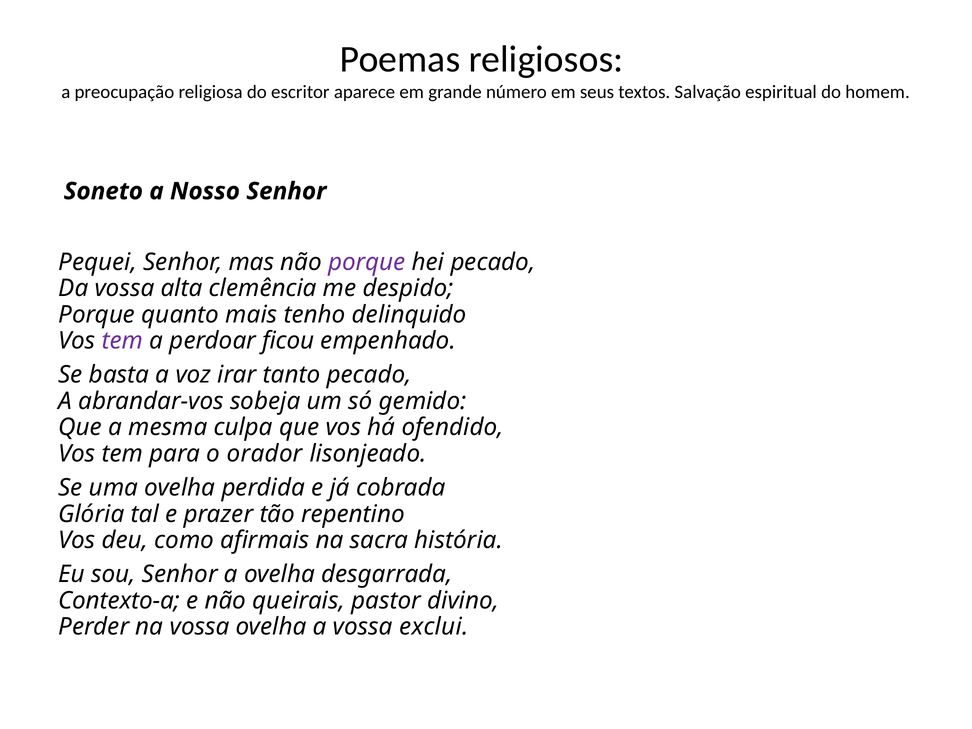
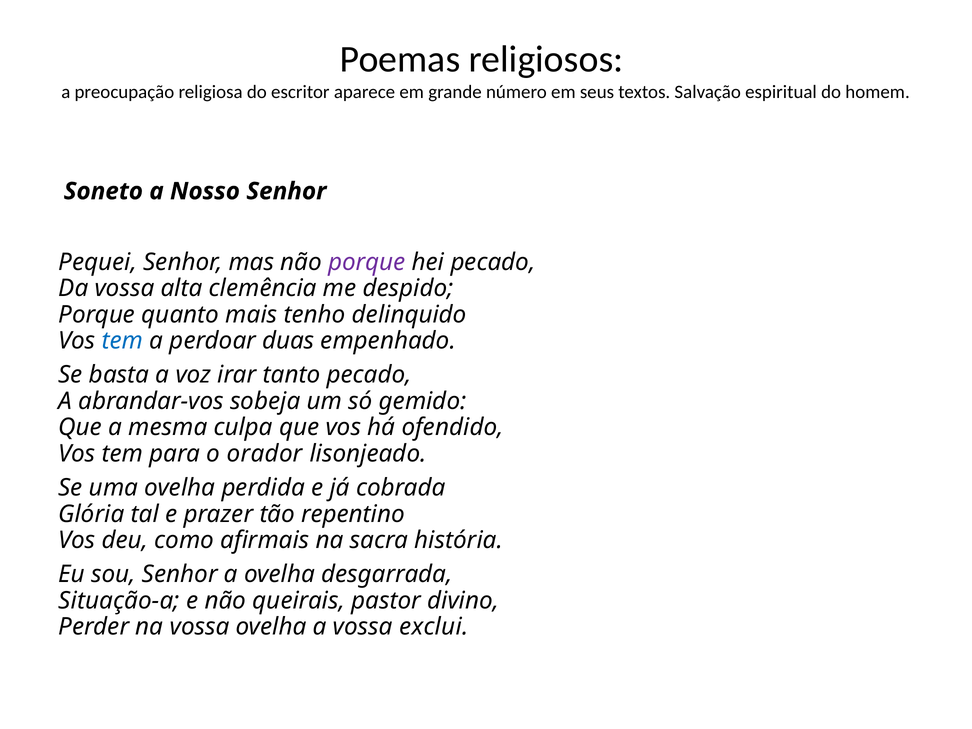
tem at (122, 341) colour: purple -> blue
ficou: ficou -> duas
Contexto-a: Contexto-a -> Situação-a
